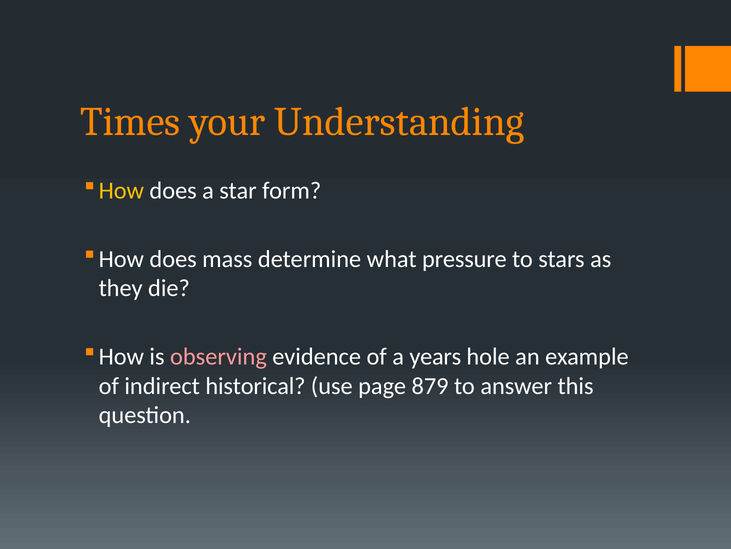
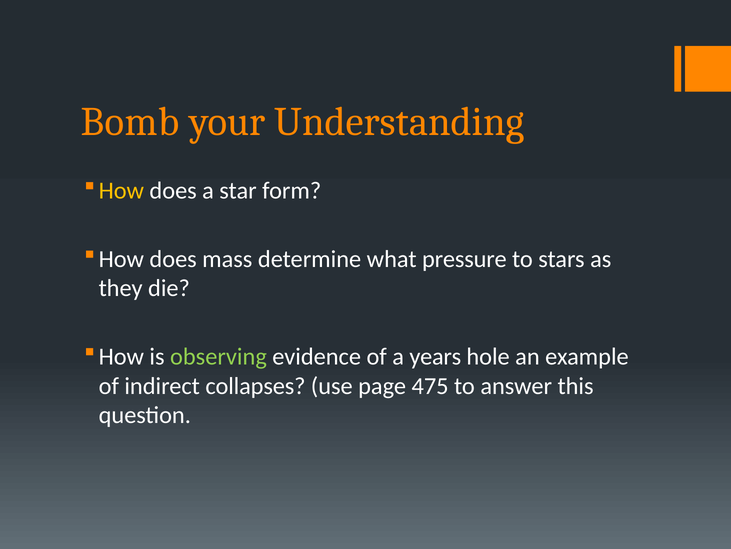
Times: Times -> Bomb
observing colour: pink -> light green
historical: historical -> collapses
879: 879 -> 475
